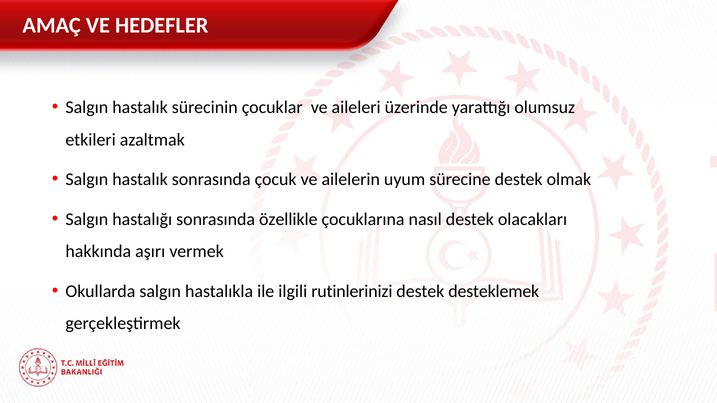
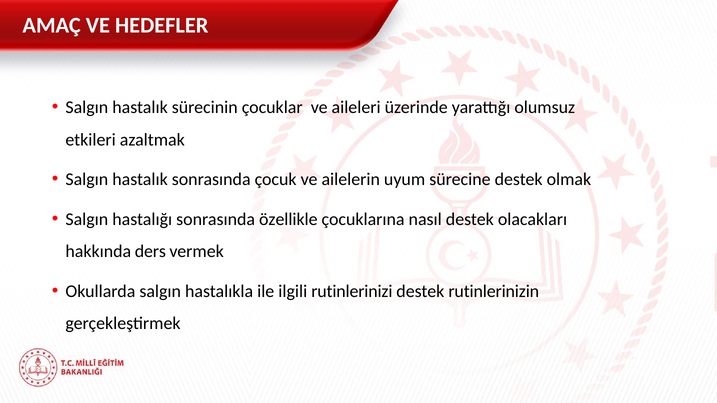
aşırı: aşırı -> ders
desteklemek: desteklemek -> rutinlerinizin
